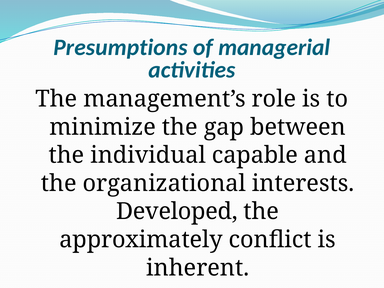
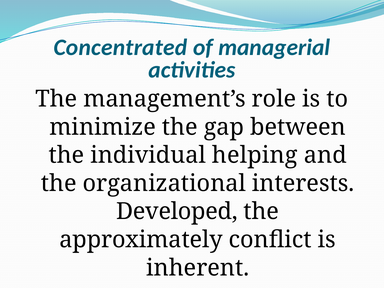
Presumptions: Presumptions -> Concentrated
capable: capable -> helping
